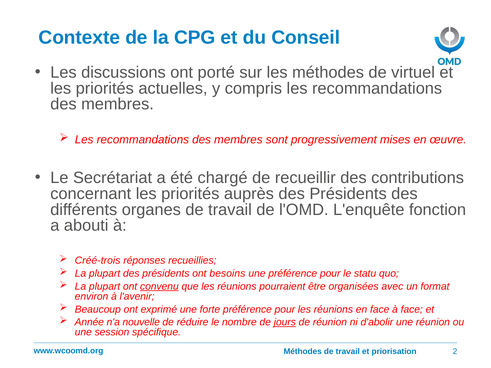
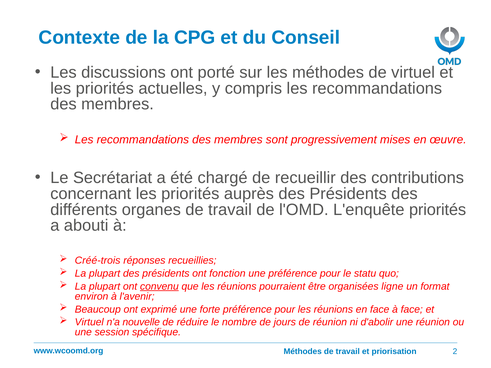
L'enquête fonction: fonction -> priorités
besoins: besoins -> fonction
avec: avec -> ligne
Année at (89, 323): Année -> Virtuel
jours underline: present -> none
